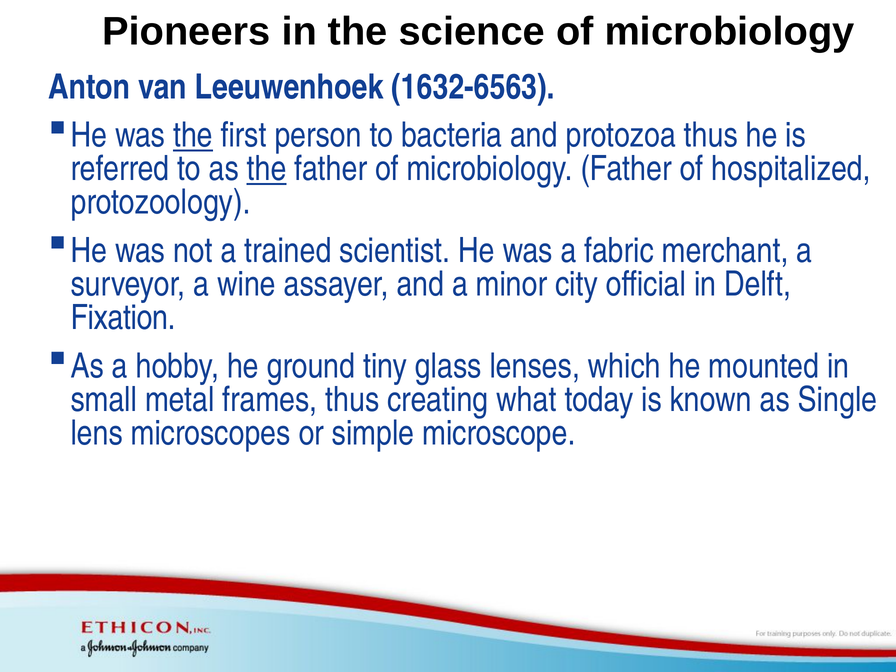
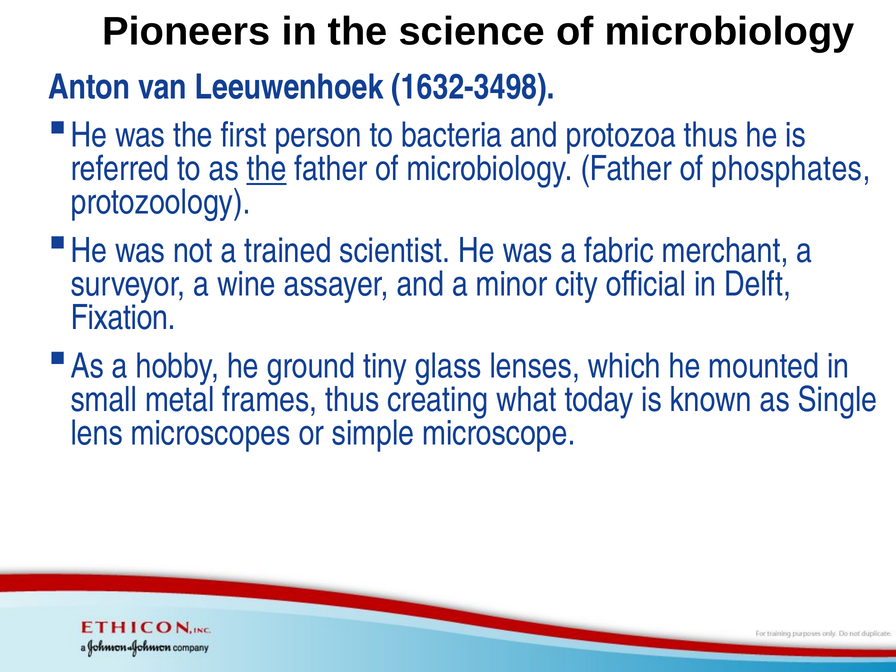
1632-6563: 1632-6563 -> 1632-3498
the at (193, 135) underline: present -> none
hospitalized: hospitalized -> phosphates
